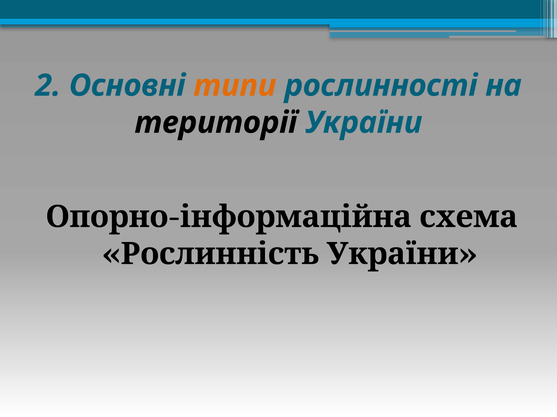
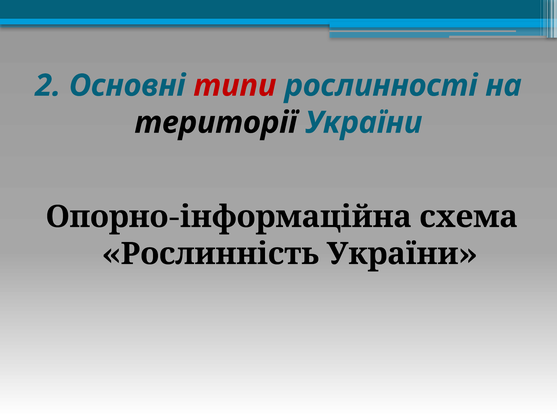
типи colour: orange -> red
